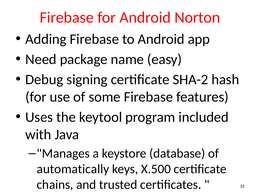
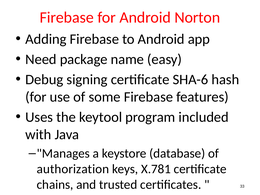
SHA-2: SHA-2 -> SHA-6
automatically: automatically -> authorization
X.500: X.500 -> X.781
